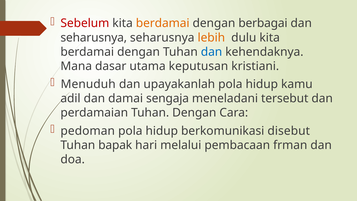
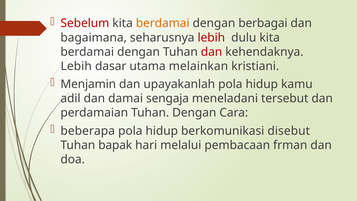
seharusnya at (94, 38): seharusnya -> bagaimana
lebih at (211, 38) colour: orange -> red
dan at (212, 52) colour: blue -> red
Mana at (76, 66): Mana -> Lebih
keputusan: keputusan -> melainkan
Menuduh: Menuduh -> Menjamin
pedoman: pedoman -> beberapa
